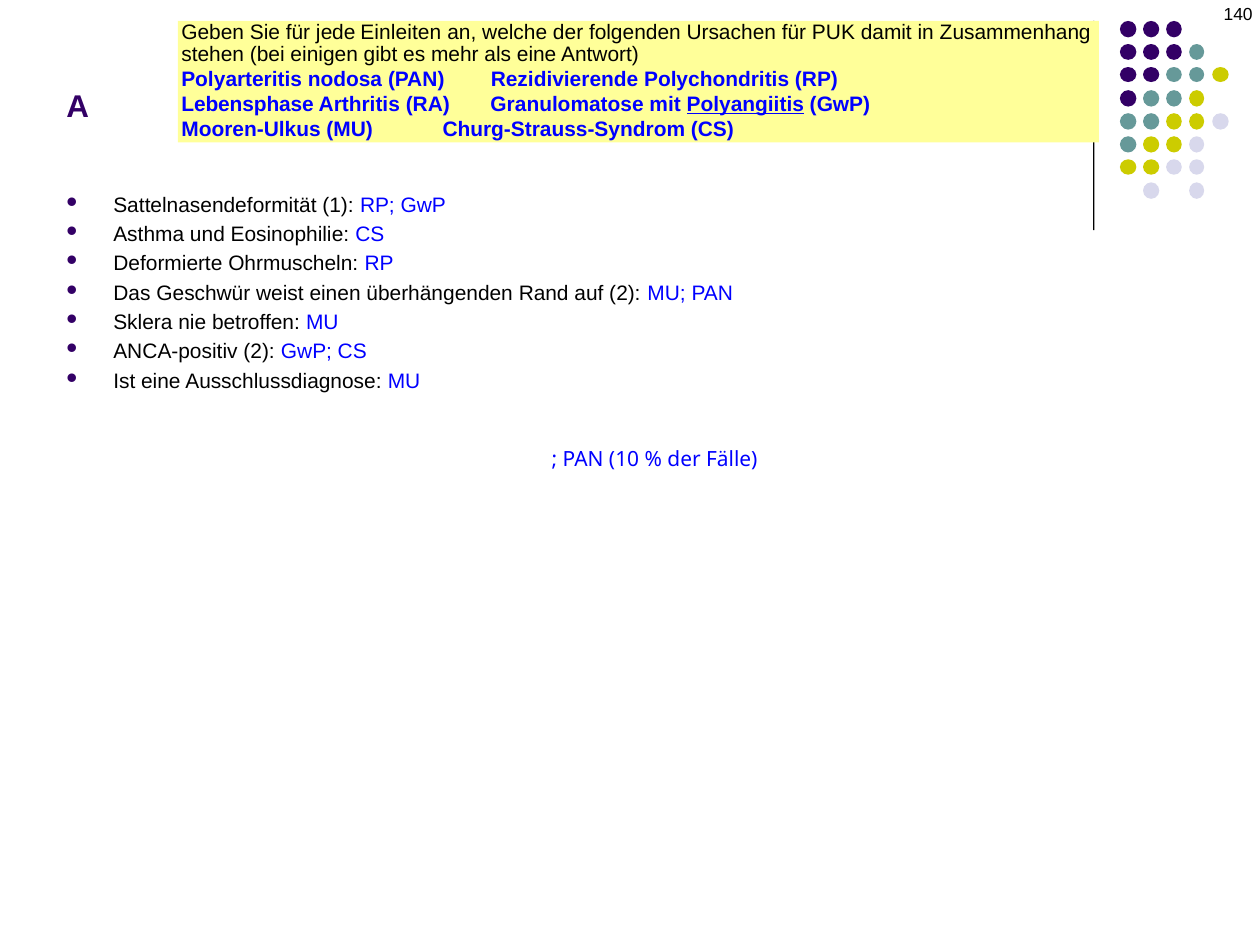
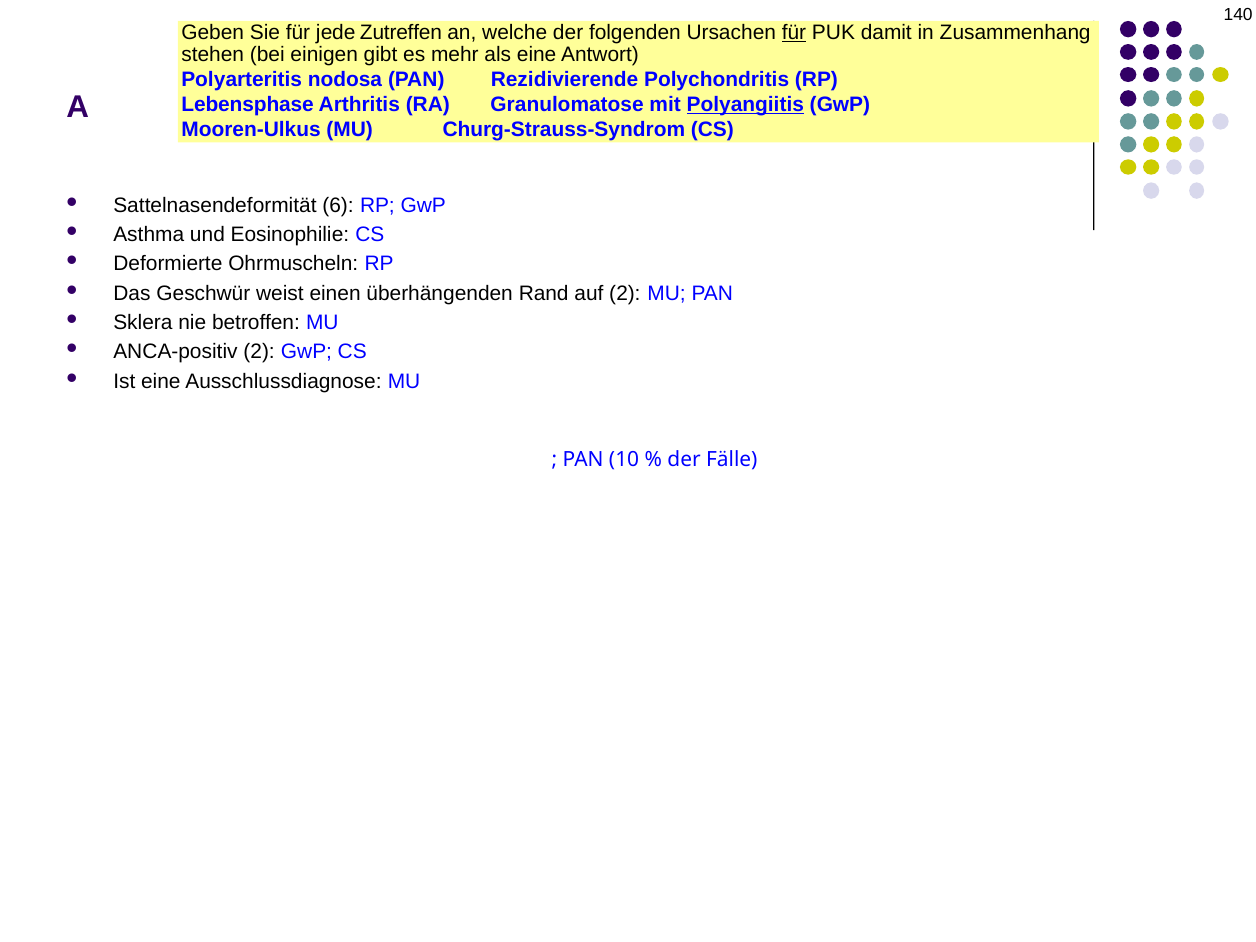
Einleiten: Einleiten -> Zutreffen
für at (794, 33) underline: none -> present
1: 1 -> 6
